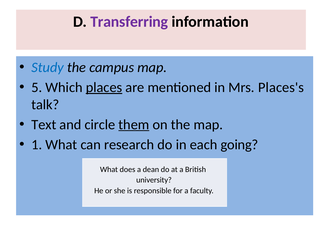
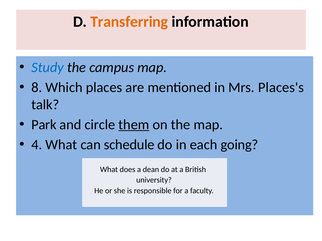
Transferring colour: purple -> orange
5: 5 -> 8
places underline: present -> none
Text: Text -> Park
1: 1 -> 4
research: research -> schedule
